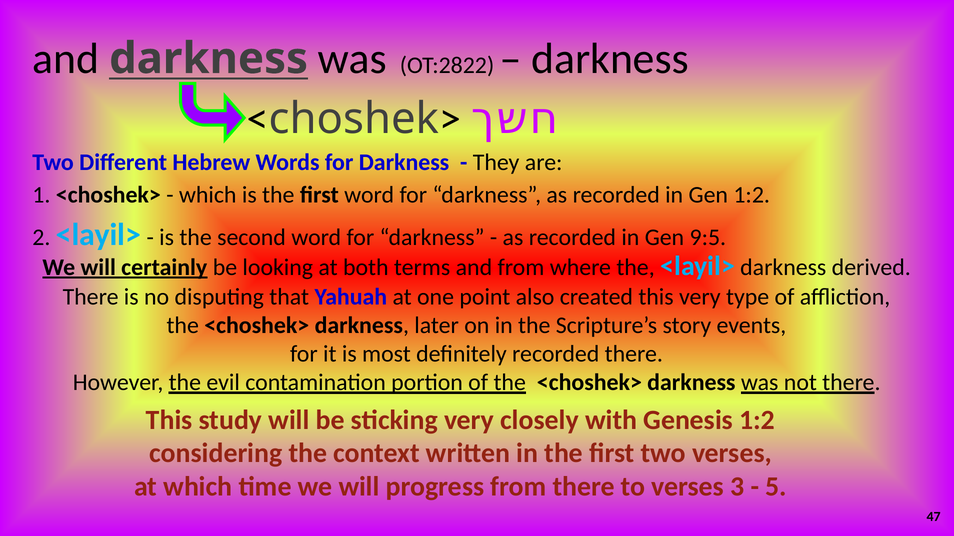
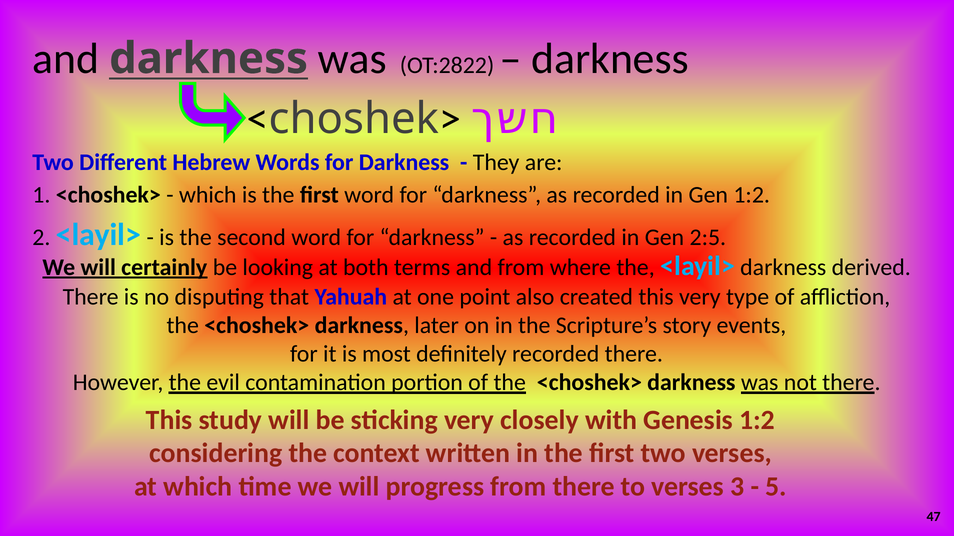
9:5: 9:5 -> 2:5
